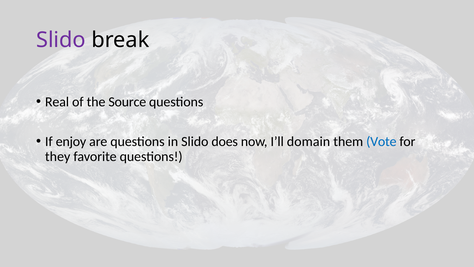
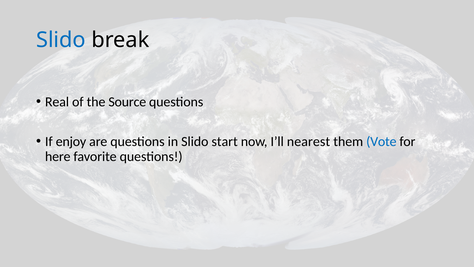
Slido at (61, 40) colour: purple -> blue
does: does -> start
domain: domain -> nearest
they: they -> here
